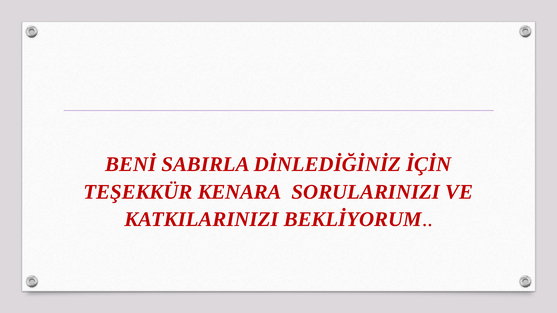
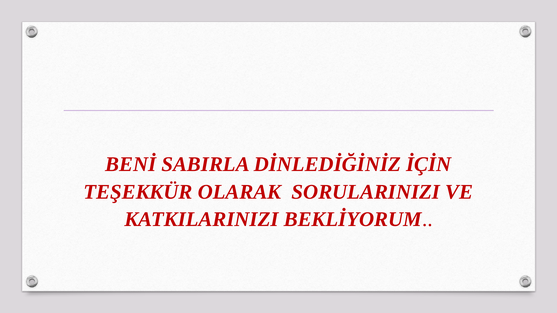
KENARA: KENARA -> OLARAK
